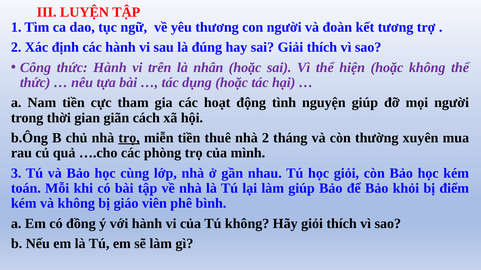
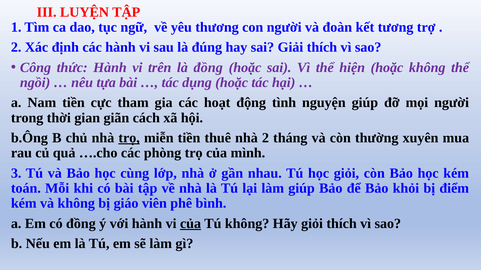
là nhân: nhân -> đồng
thức at (35, 83): thức -> ngồi
của at (191, 224) underline: none -> present
